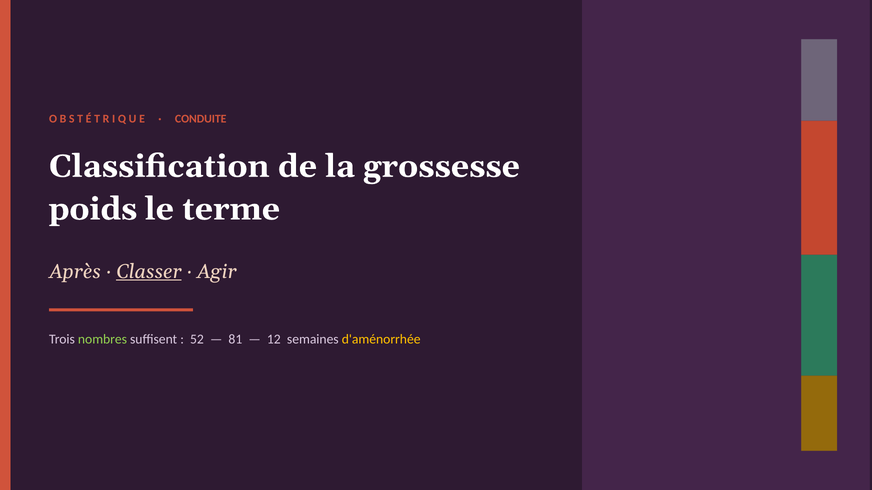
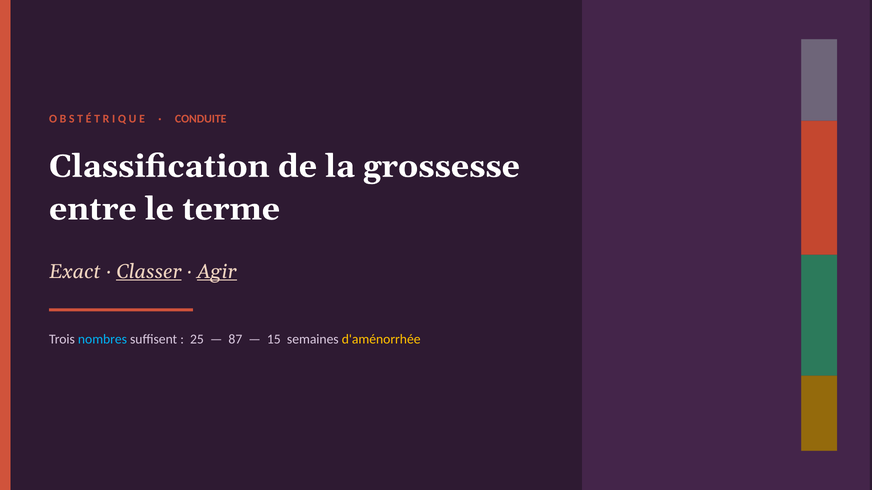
poids: poids -> entre
Après: Après -> Exact
Agir underline: none -> present
nombres colour: light green -> light blue
52: 52 -> 25
81: 81 -> 87
12: 12 -> 15
